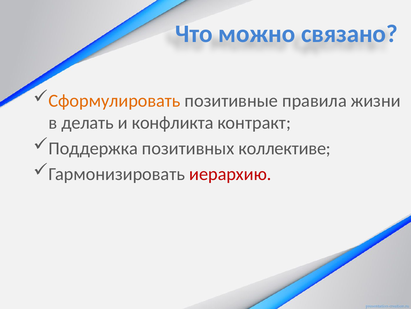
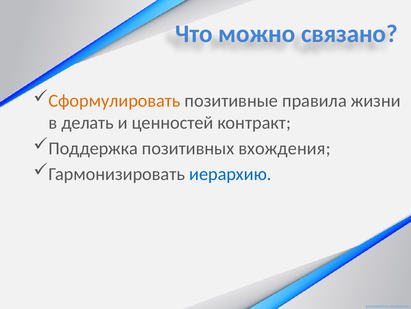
конфликта: конфликта -> ценностей
коллективе: коллективе -> вхождения
иерархию colour: red -> blue
